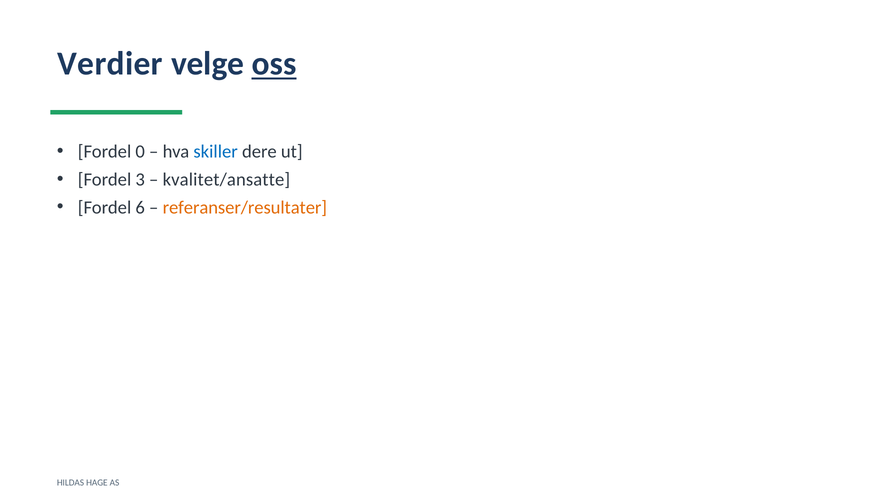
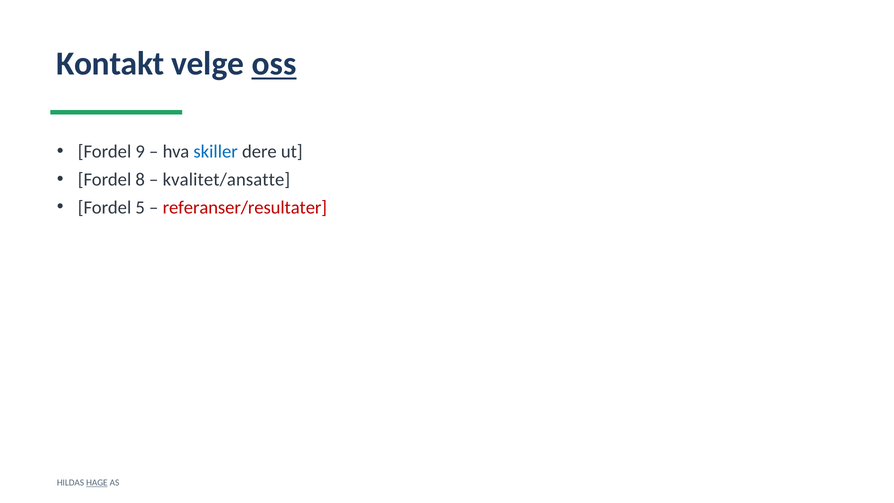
Verdier: Verdier -> Kontakt
0: 0 -> 9
3: 3 -> 8
6: 6 -> 5
referanser/resultater colour: orange -> red
HAGE underline: none -> present
